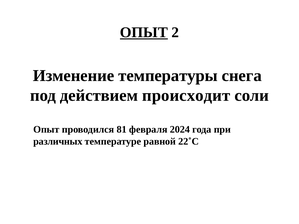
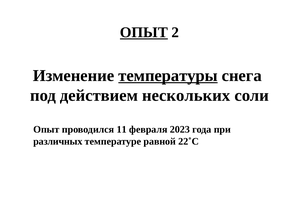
температуры underline: none -> present
происходит: происходит -> нескольких
81: 81 -> 11
2024: 2024 -> 2023
